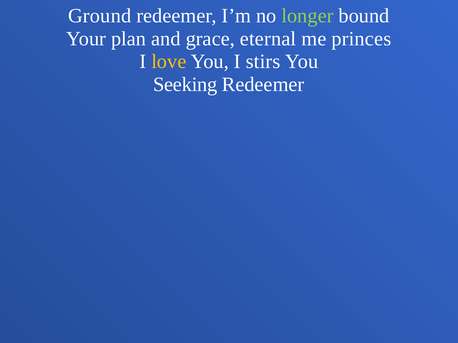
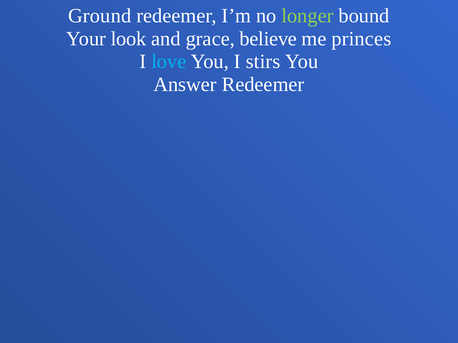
plan: plan -> look
eternal: eternal -> believe
love colour: yellow -> light blue
Seeking: Seeking -> Answer
